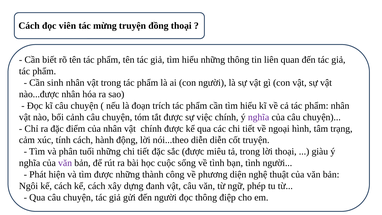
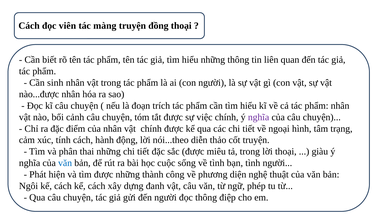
mừng: mừng -> màng
diễn diễn: diễn -> thảo
tuối: tuối -> thai
văn at (65, 163) colour: purple -> blue
